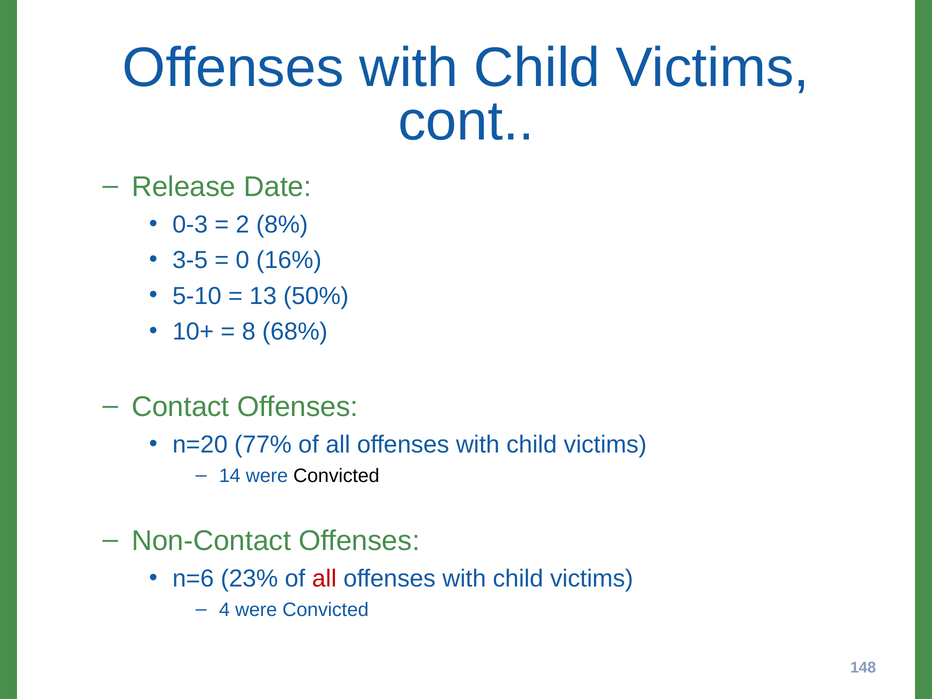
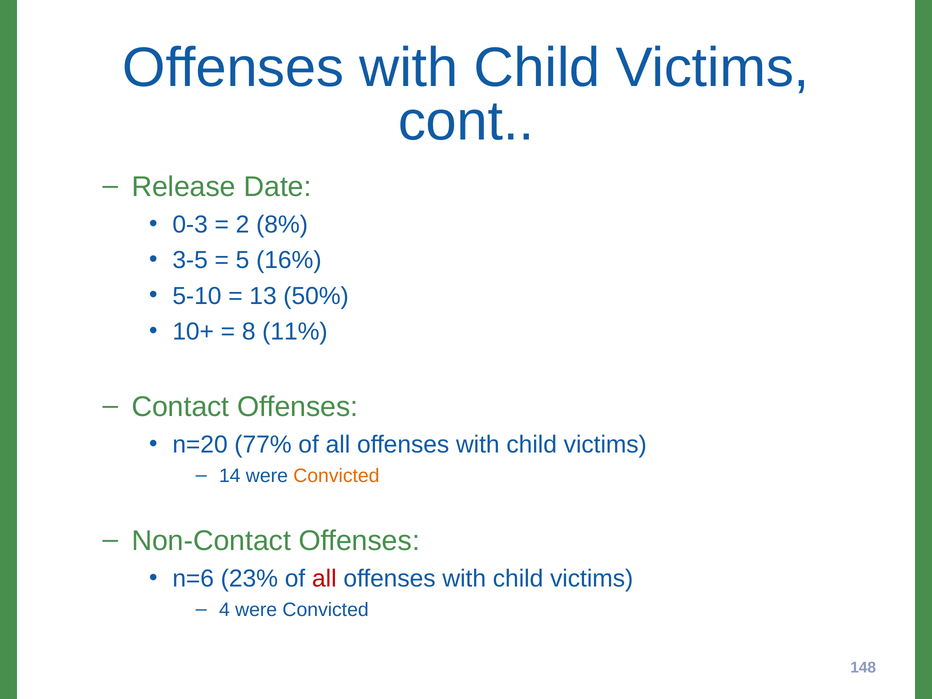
0: 0 -> 5
68%: 68% -> 11%
Convicted at (336, 476) colour: black -> orange
